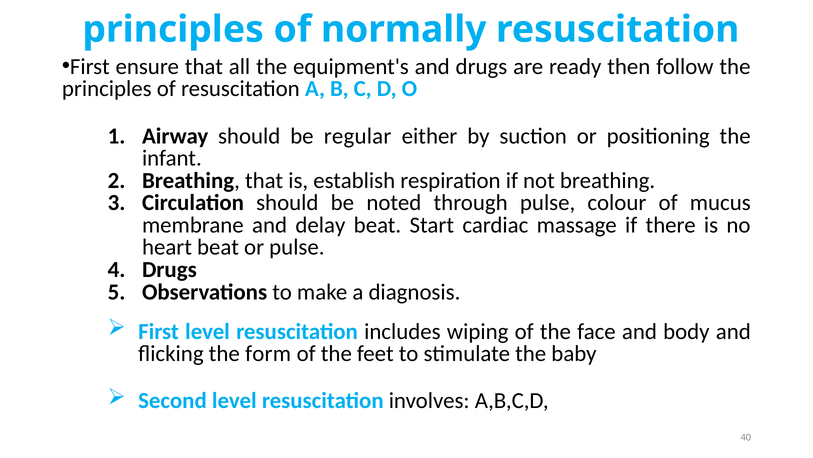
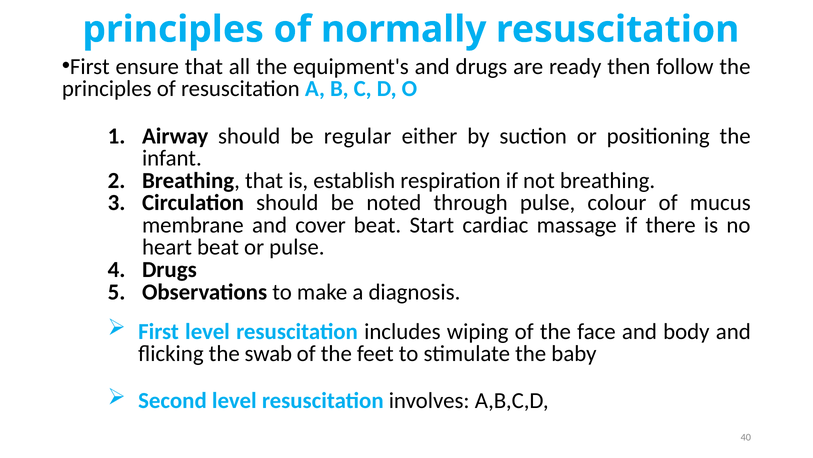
delay: delay -> cover
form: form -> swab
